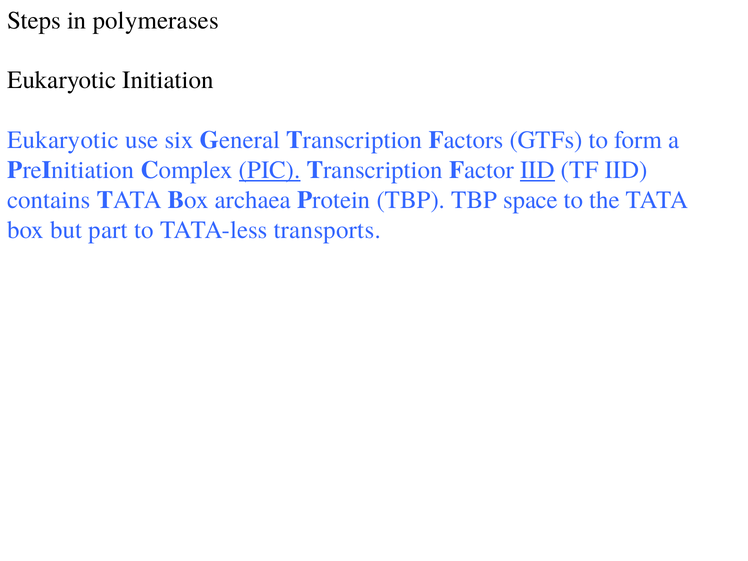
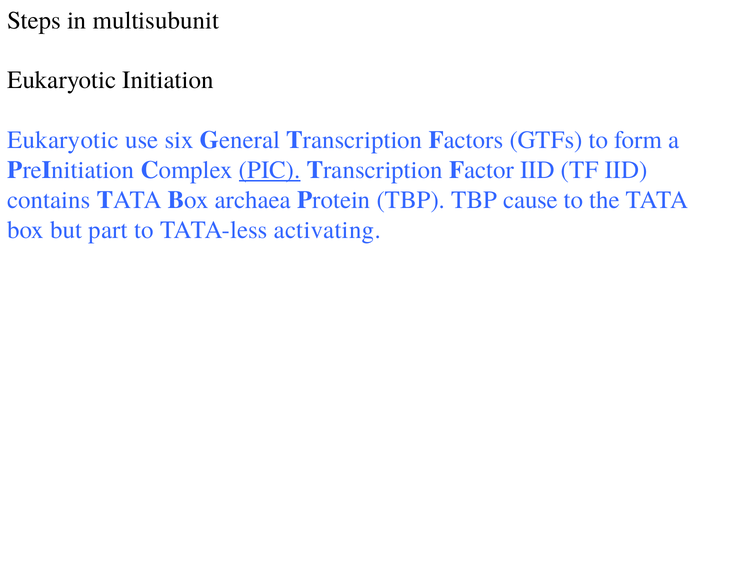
polymerases: polymerases -> multisubunit
IID at (537, 170) underline: present -> none
space: space -> cause
transports: transports -> activating
